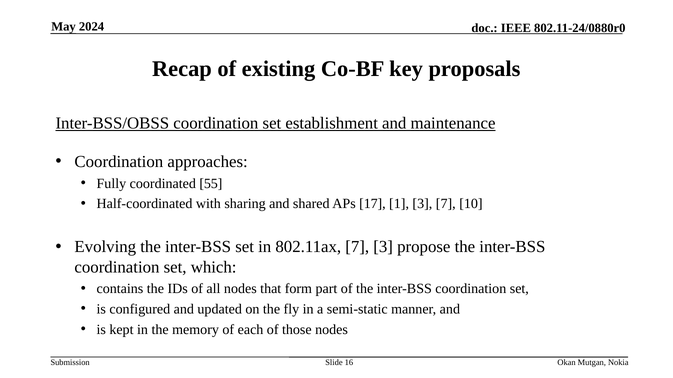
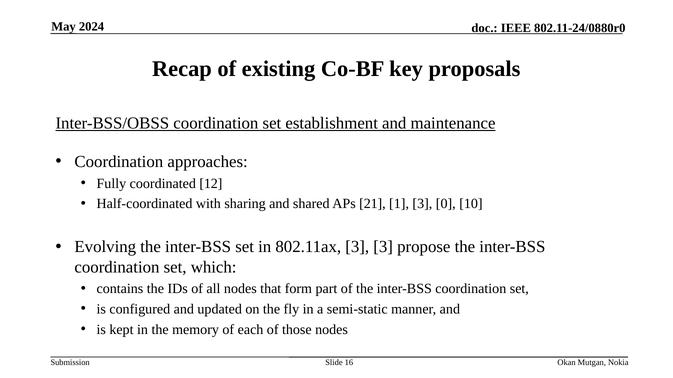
55: 55 -> 12
17: 17 -> 21
3 7: 7 -> 0
802.11ax 7: 7 -> 3
